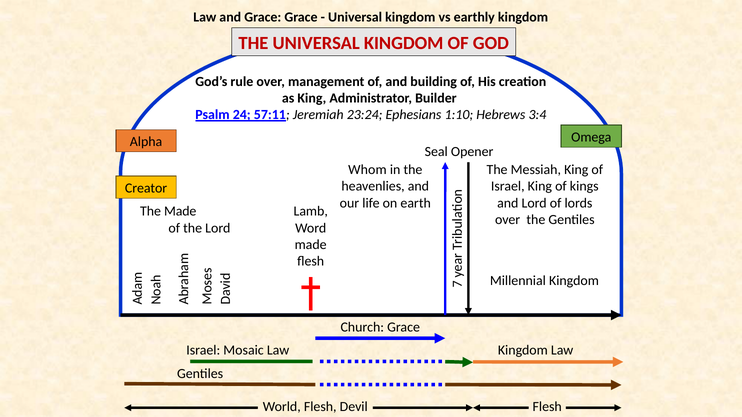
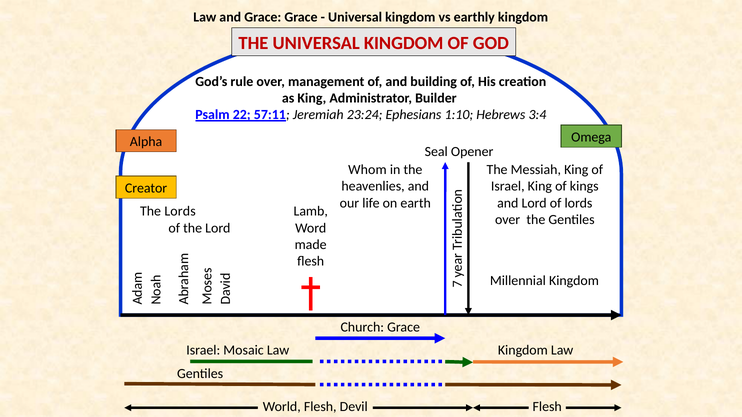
24: 24 -> 22
The Made: Made -> Lords
